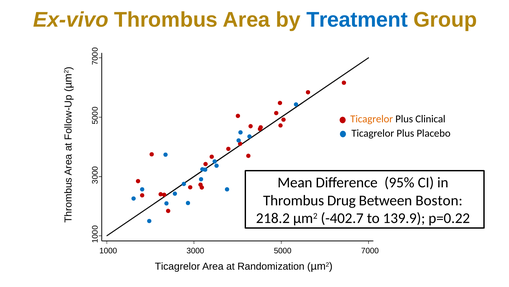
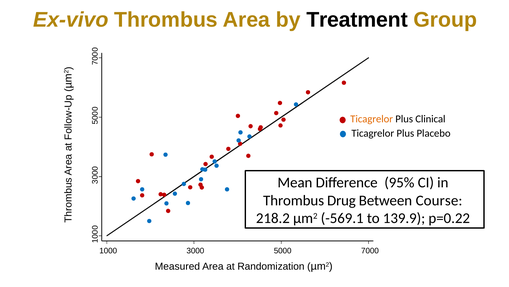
Treatment colour: blue -> black
Boston: Boston -> Course
-402.7: -402.7 -> -569.1
Ticagrelor at (177, 266): Ticagrelor -> Measured
